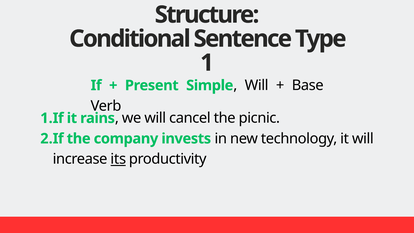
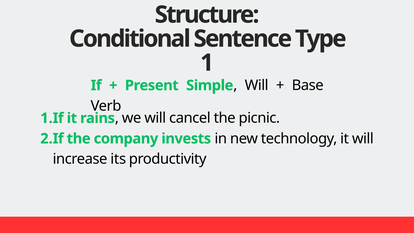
its underline: present -> none
